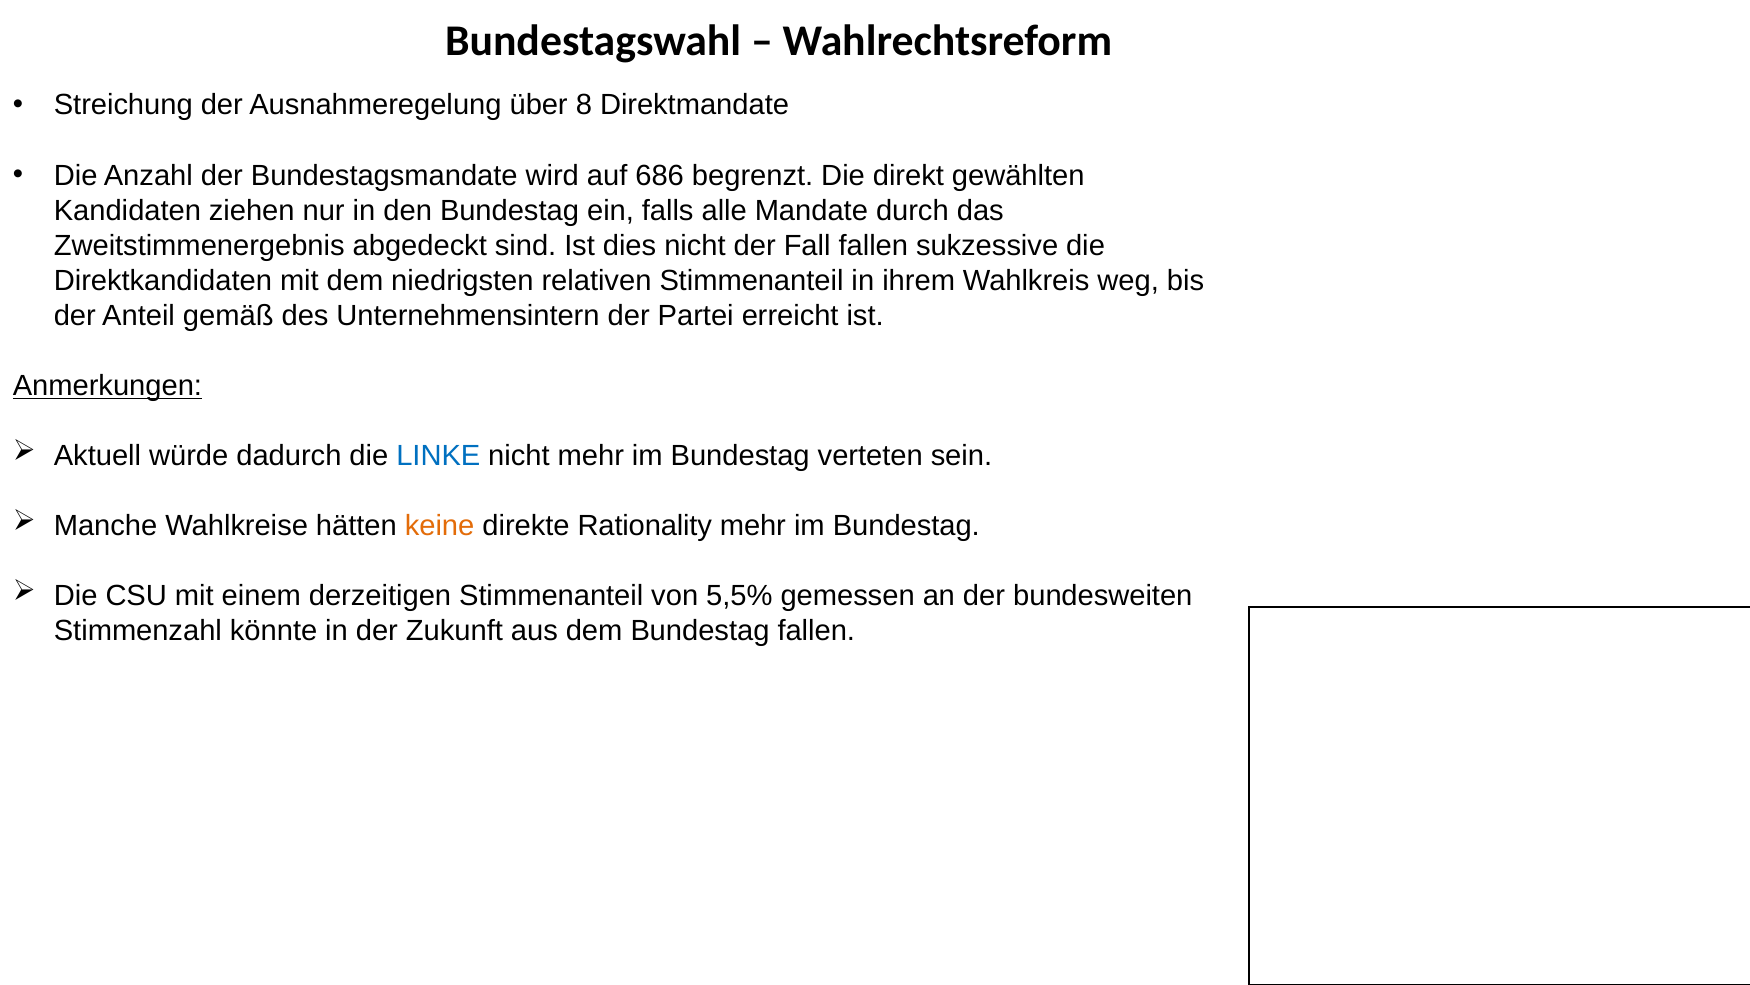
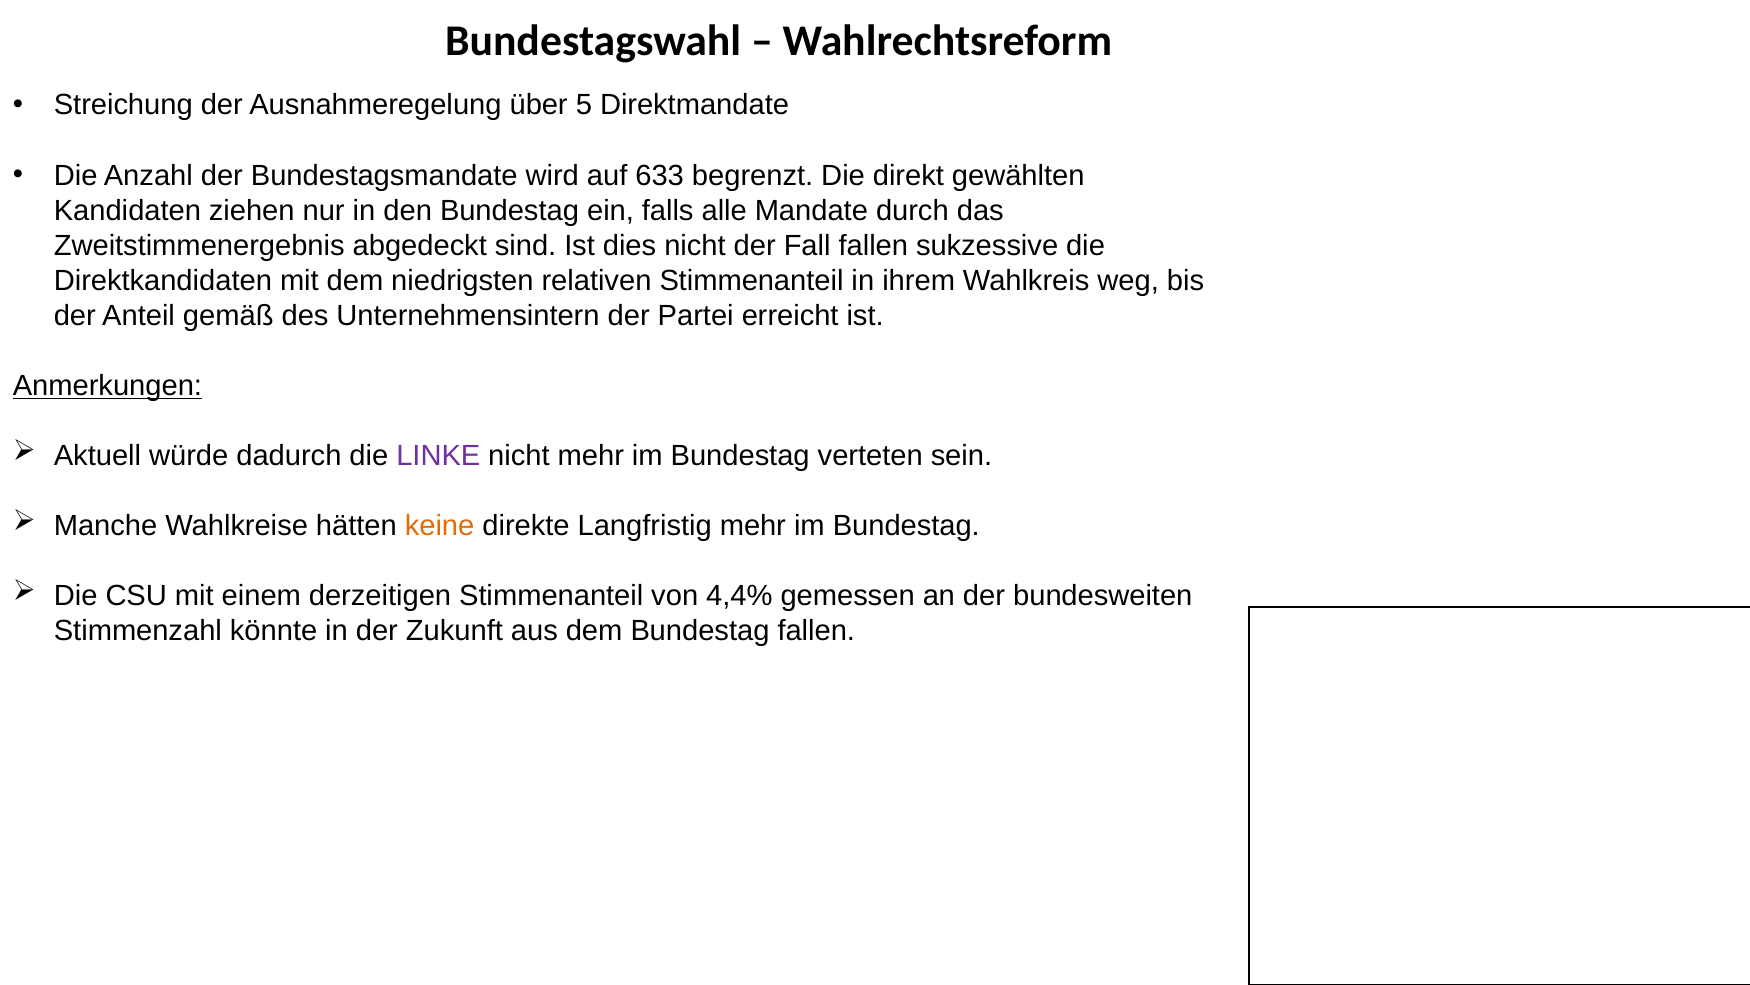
8: 8 -> 5
686: 686 -> 633
LINKE colour: blue -> purple
Rationality: Rationality -> Langfristig
5,5%: 5,5% -> 4,4%
